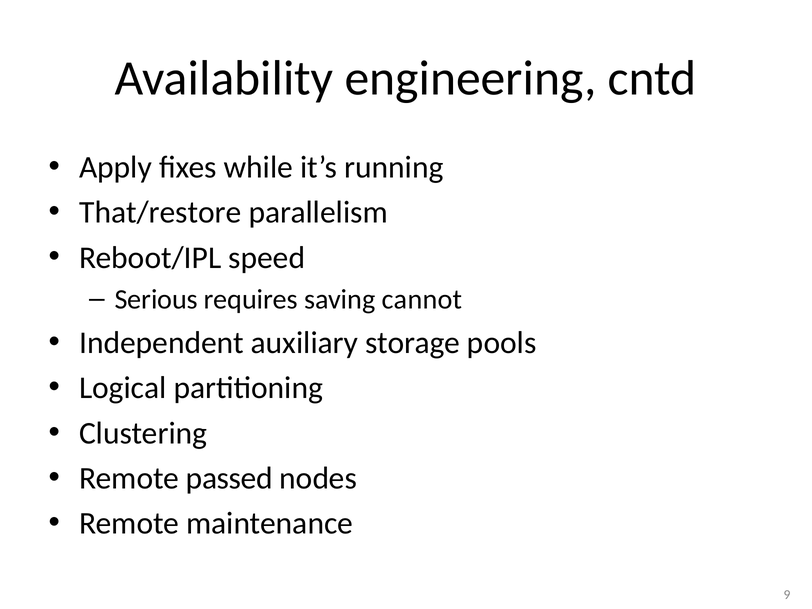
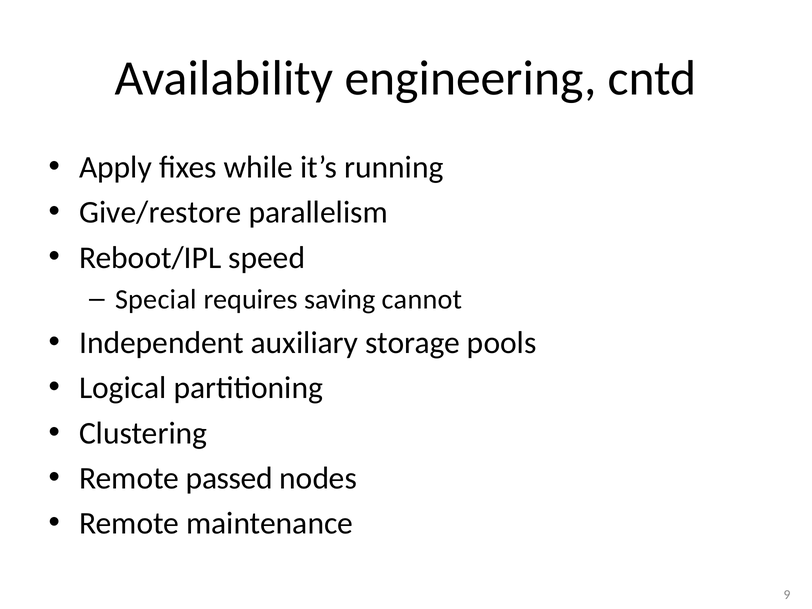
That/restore: That/restore -> Give/restore
Serious: Serious -> Special
